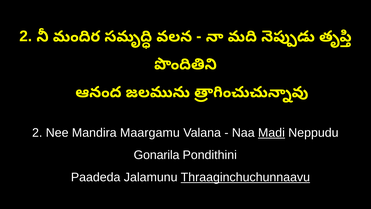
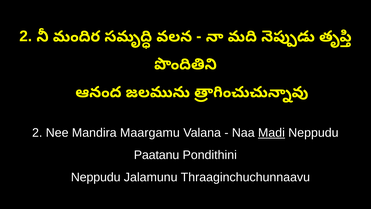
Gonarila: Gonarila -> Paatanu
Paadeda at (96, 177): Paadeda -> Neppudu
Thraaginchuchunnaavu underline: present -> none
